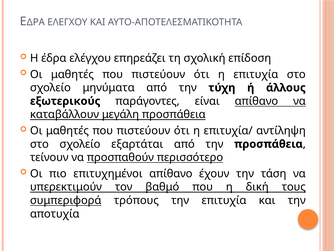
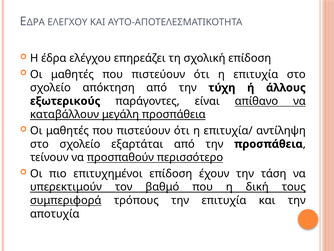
μηνύματα: μηνύματα -> απόκτηση
επιτυχημένοι απίθανο: απίθανο -> επίδοση
